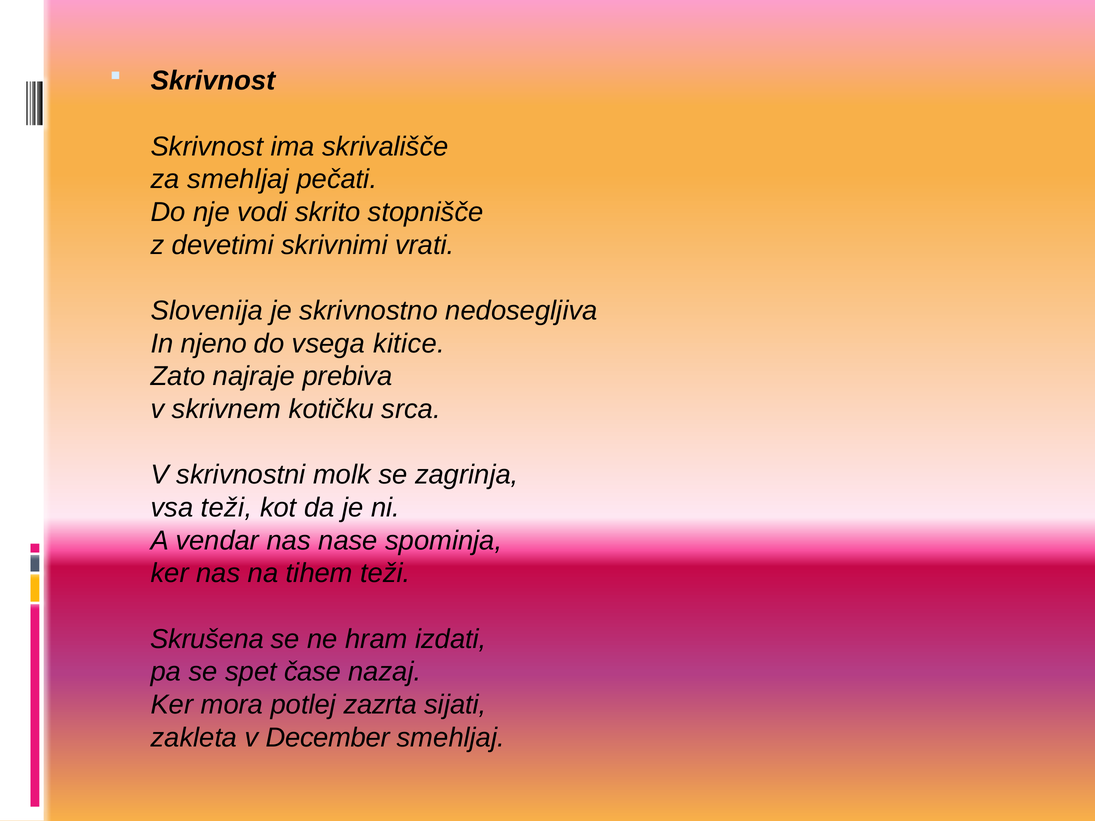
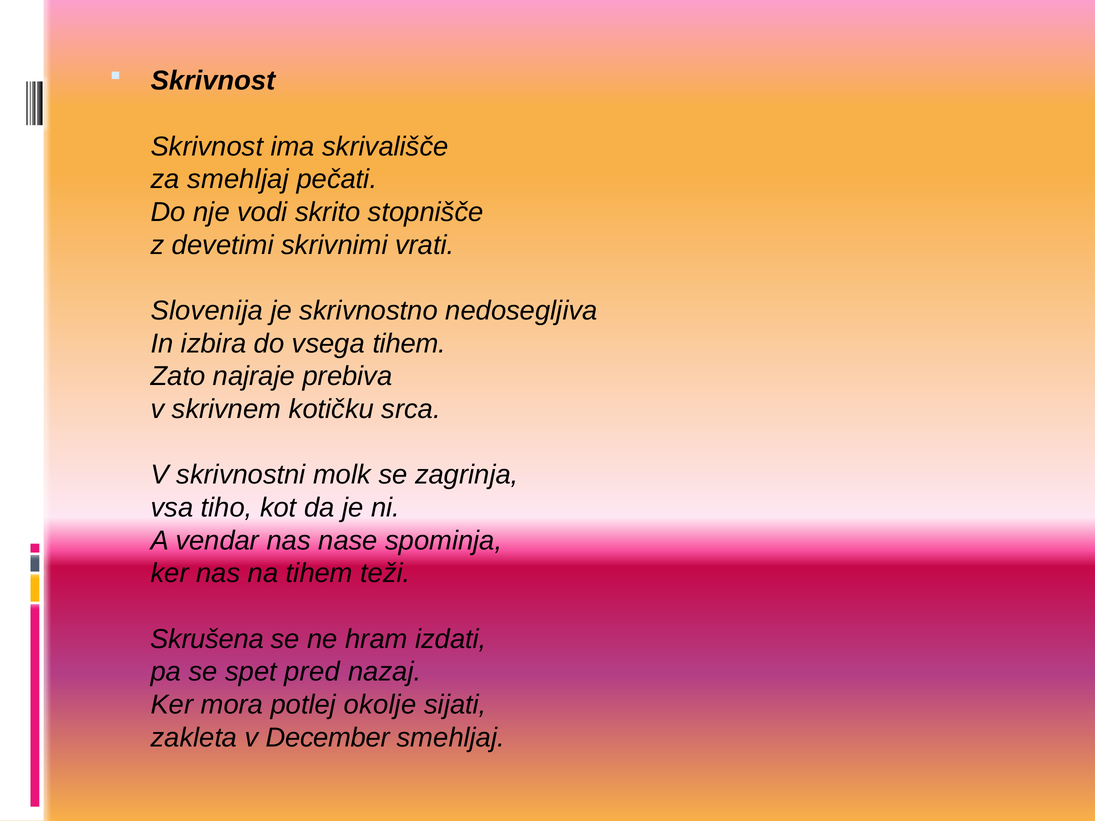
njeno: njeno -> izbira
vsega kitice: kitice -> tihem
vsa teži: teži -> tiho
čase: čase -> pred
zazrta: zazrta -> okolje
